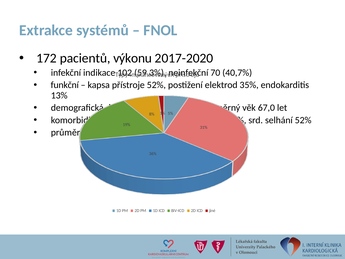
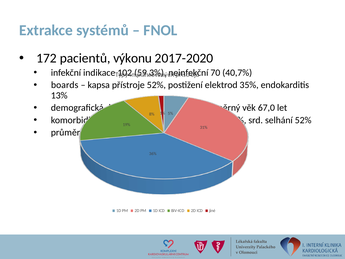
funkční: funkční -> boards
